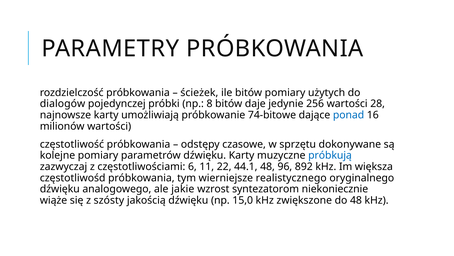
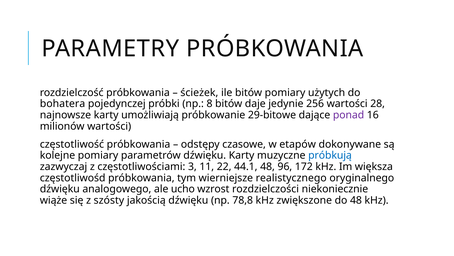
dialogów: dialogów -> bohatera
74-bitowe: 74-bitowe -> 29-bitowe
ponad colour: blue -> purple
sprzętu: sprzętu -> etapów
6: 6 -> 3
892: 892 -> 172
jakie: jakie -> ucho
syntezatorom: syntezatorom -> rozdzielczości
15,0: 15,0 -> 78,8
